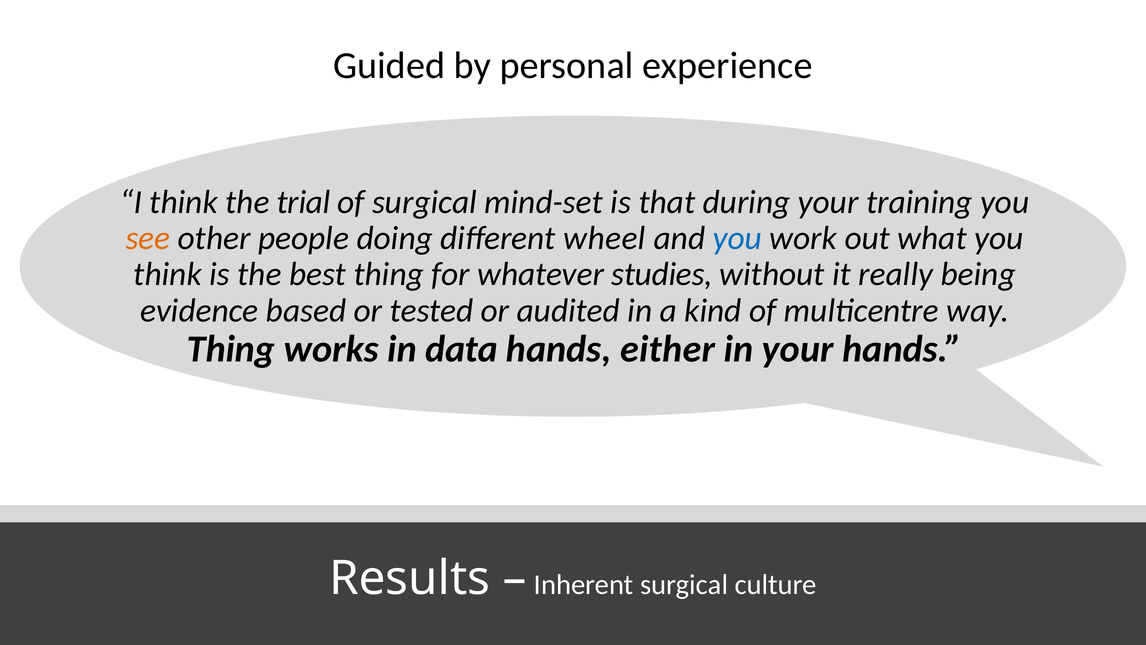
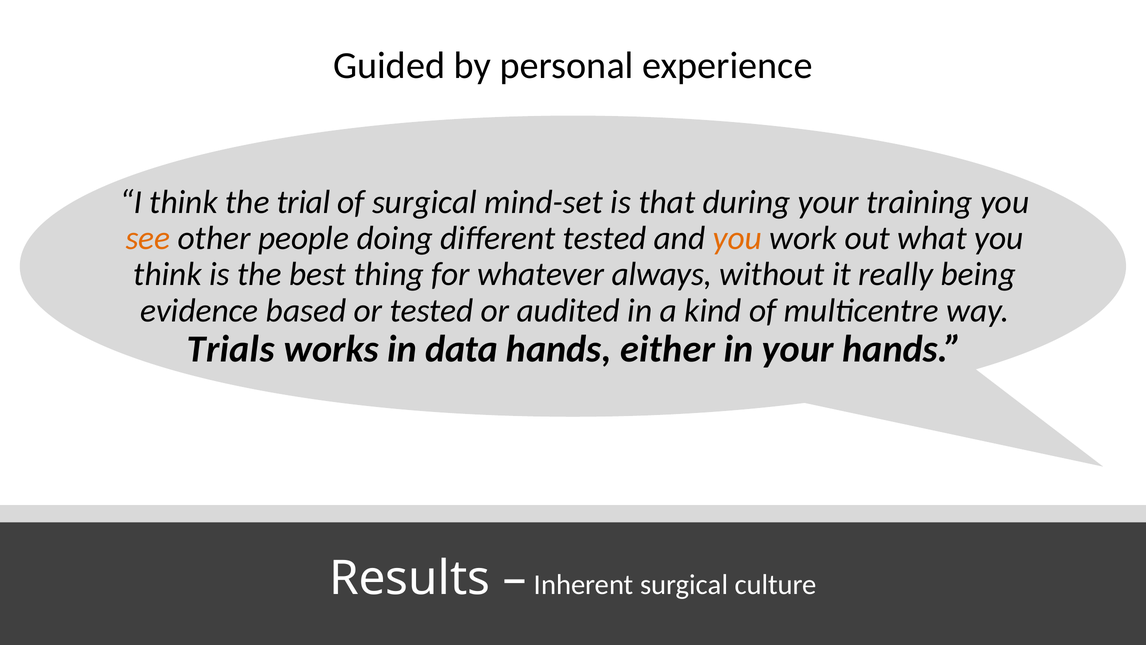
different wheel: wheel -> tested
you at (737, 238) colour: blue -> orange
studies: studies -> always
Thing at (231, 349): Thing -> Trials
